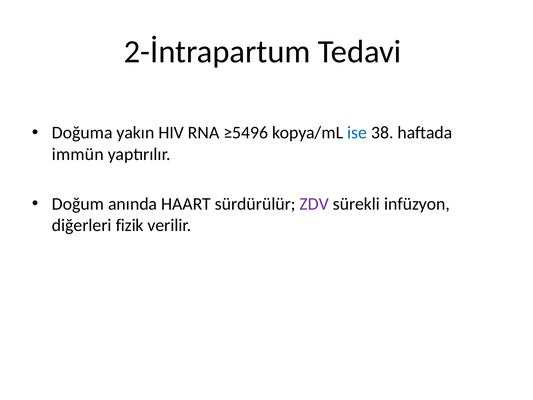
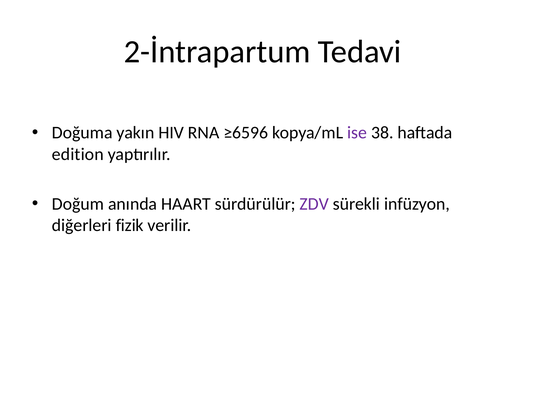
≥5496: ≥5496 -> ≥6596
ise colour: blue -> purple
immün: immün -> edition
